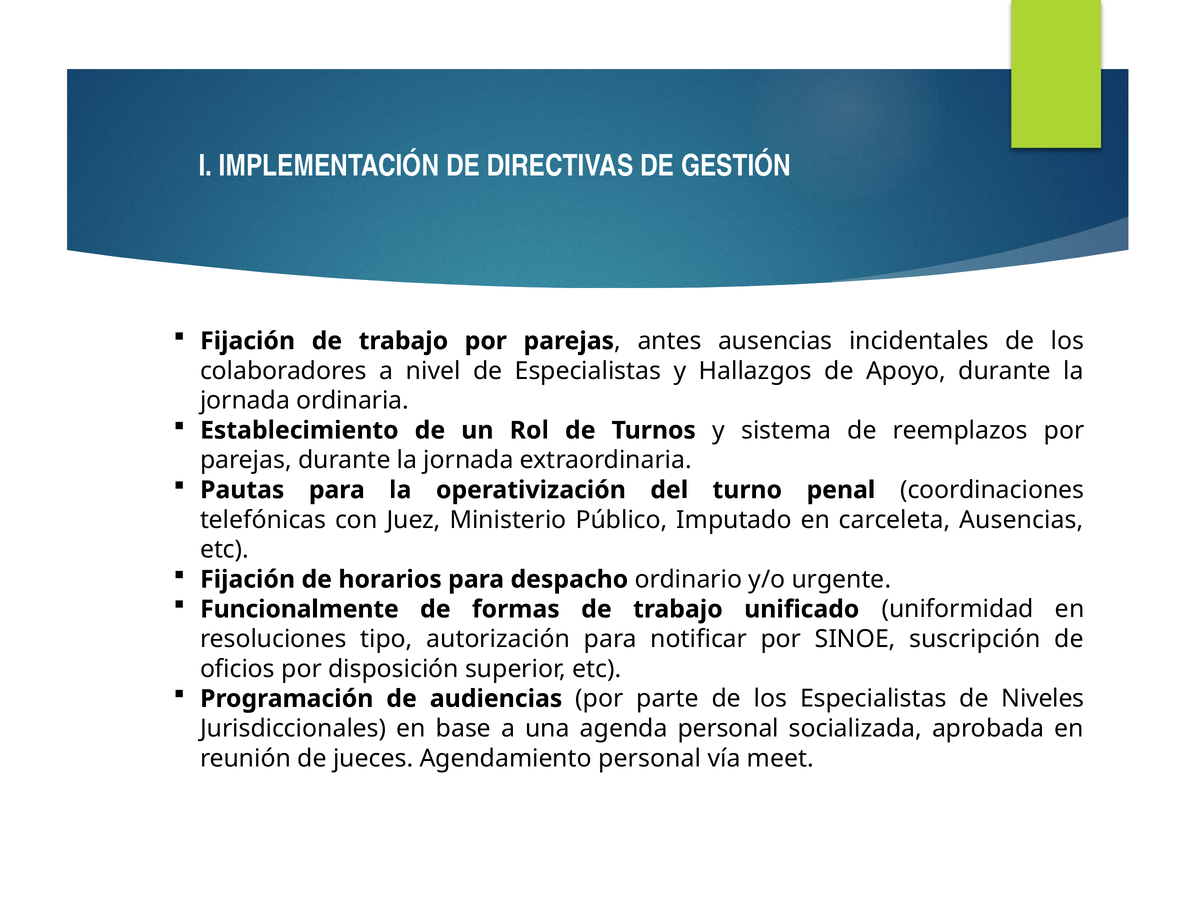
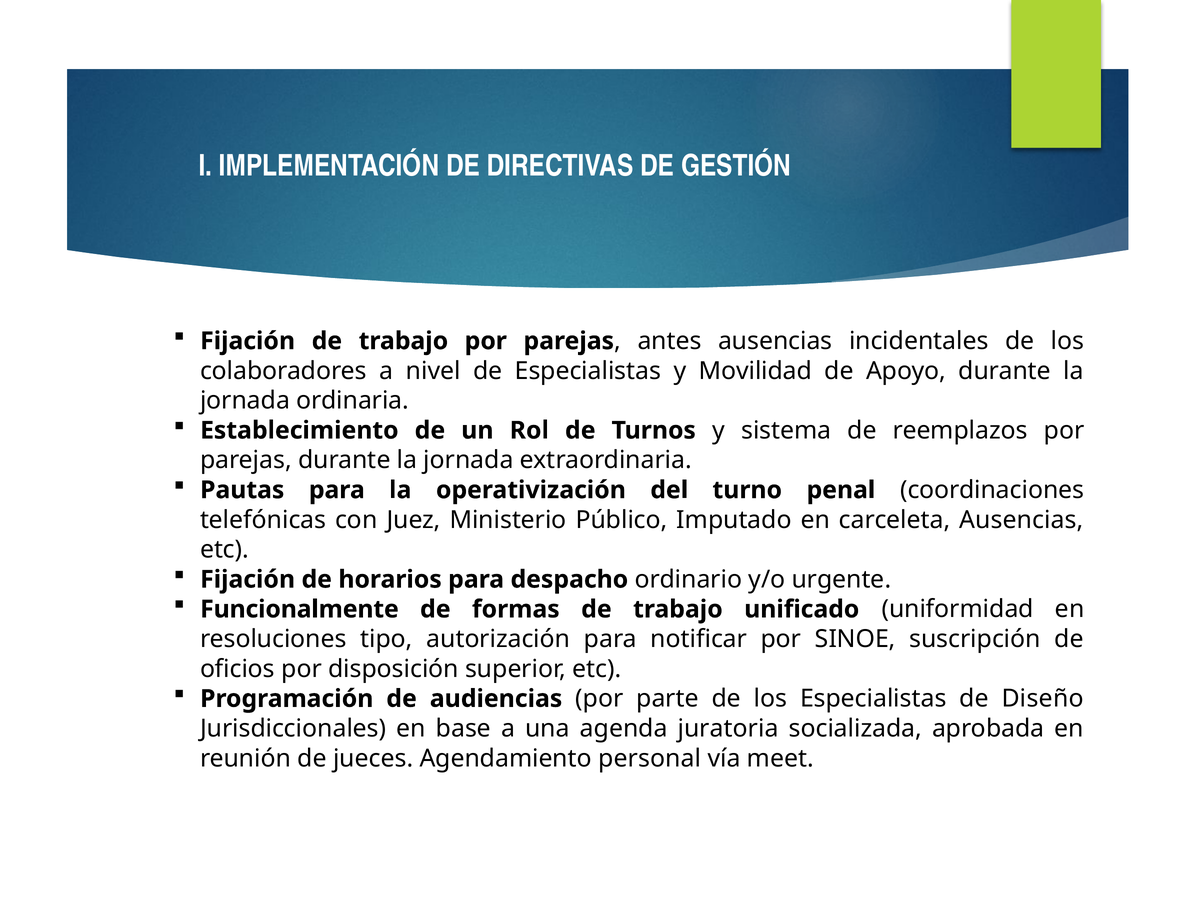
Hallazgos: Hallazgos -> Movilidad
Niveles: Niveles -> Diseño
agenda personal: personal -> juratoria
